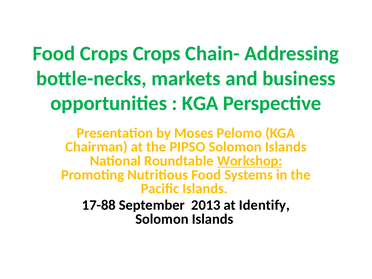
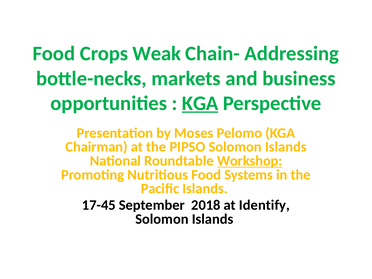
Crops Crops: Crops -> Weak
KGA at (200, 103) underline: none -> present
17-88: 17-88 -> 17-45
2013: 2013 -> 2018
